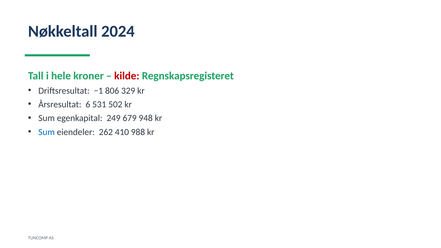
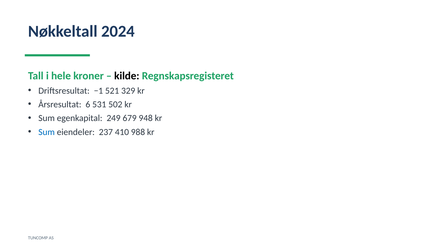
kilde colour: red -> black
806: 806 -> 521
262: 262 -> 237
